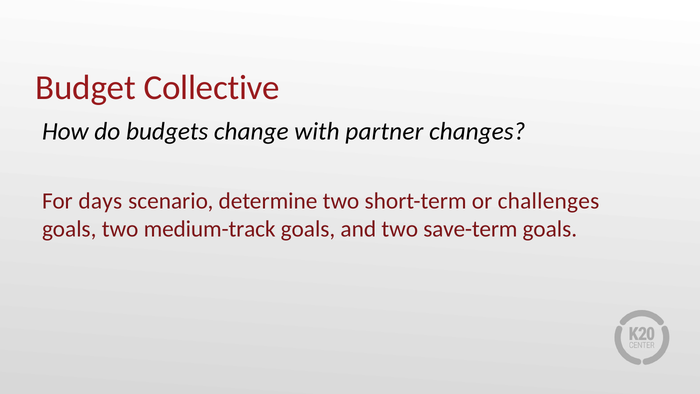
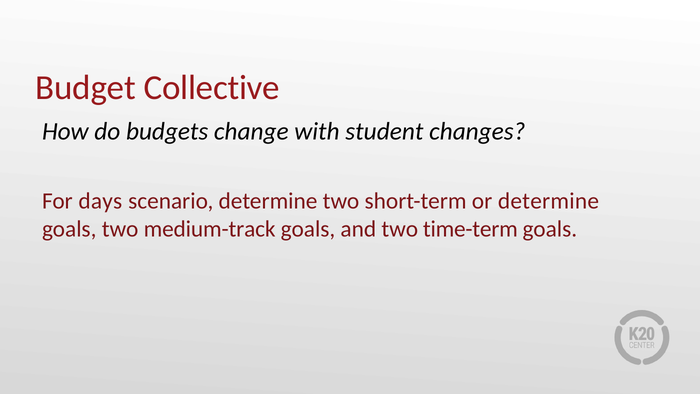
partner: partner -> student
or challenges: challenges -> determine
save-term: save-term -> time-term
